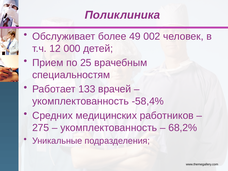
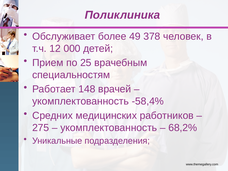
002: 002 -> 378
133: 133 -> 148
